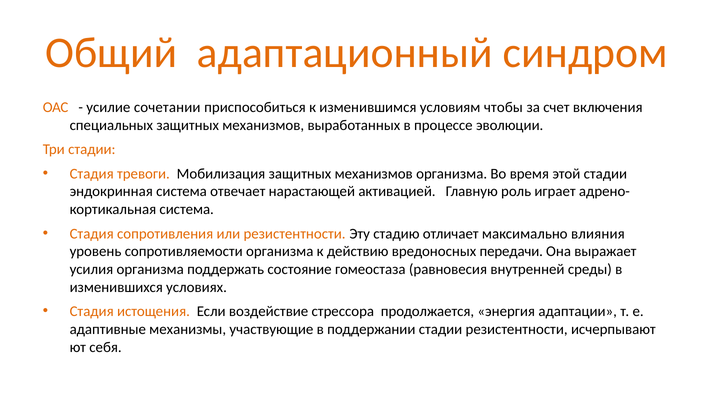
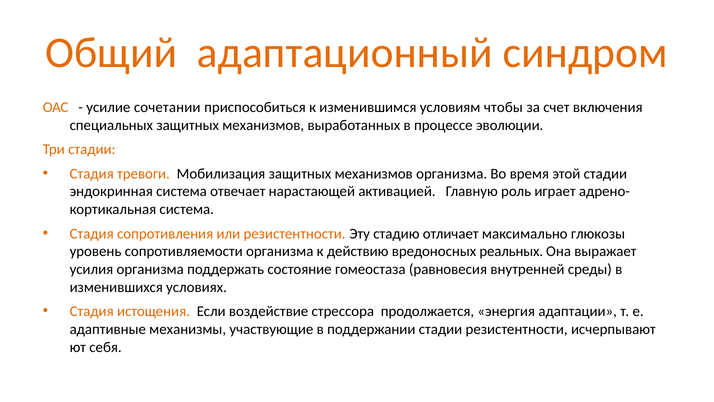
влияния: влияния -> глюкозы
передачи: передачи -> реальных
